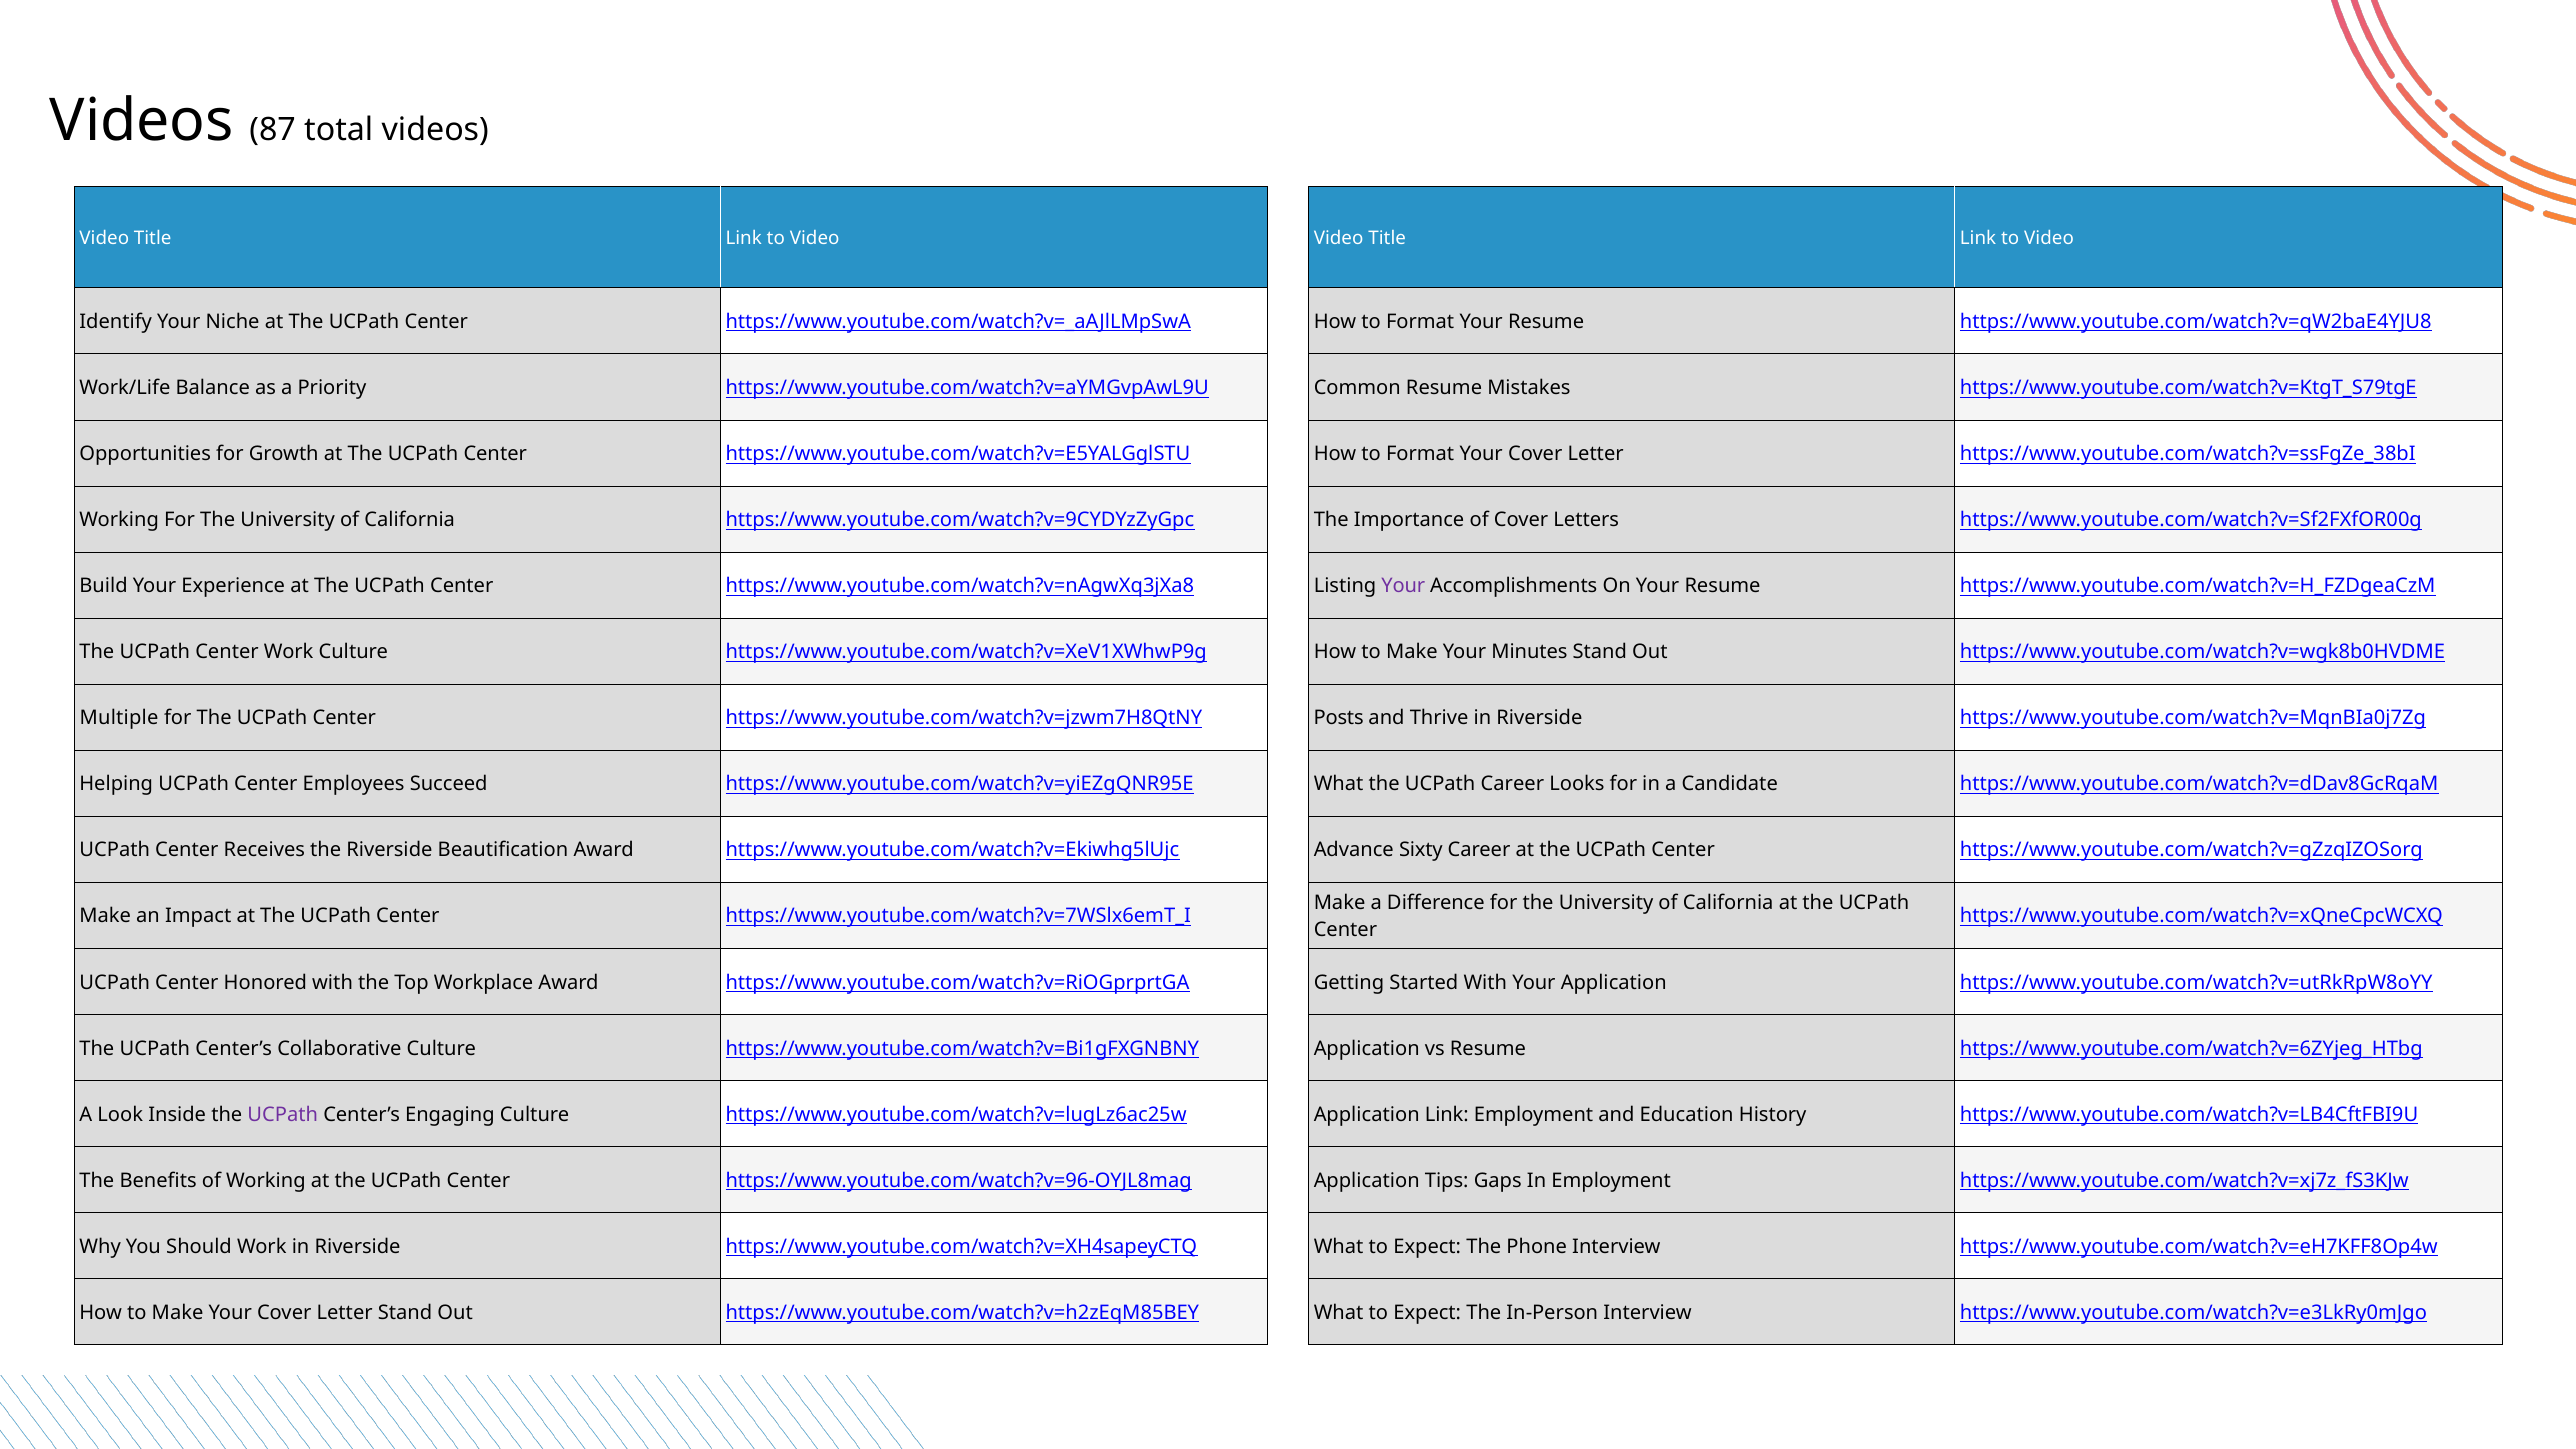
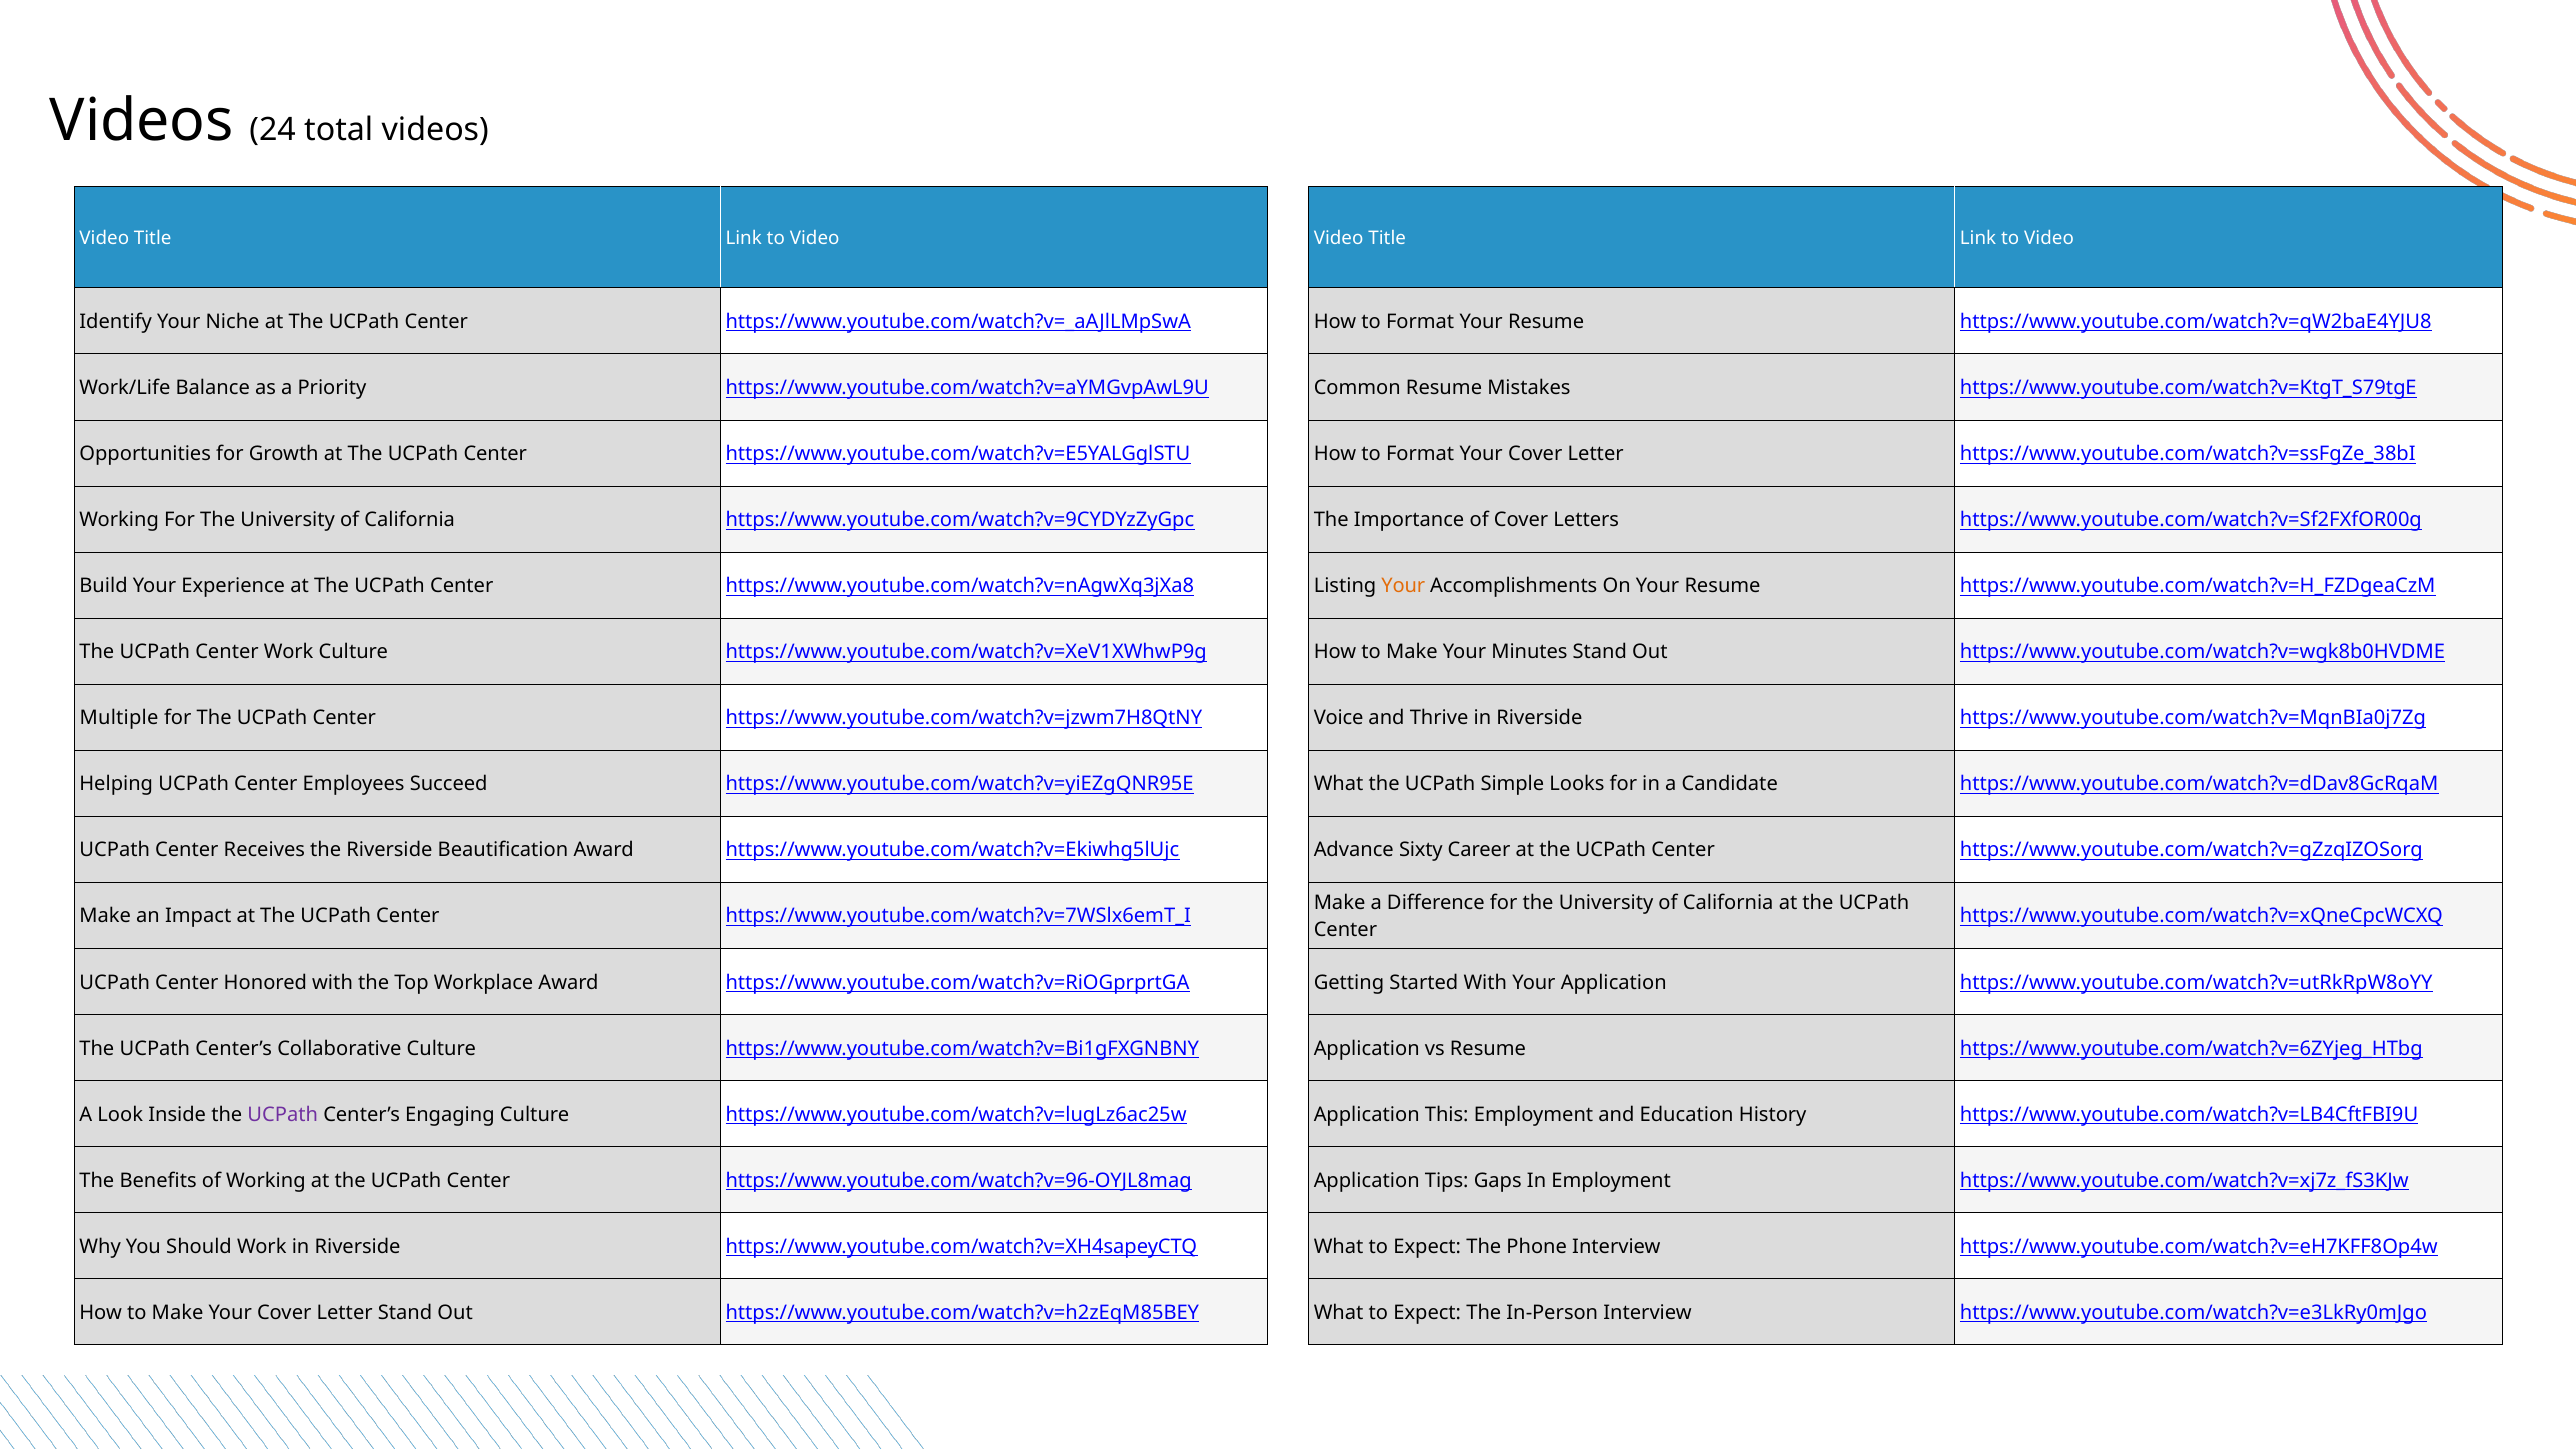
87: 87 -> 24
Your at (1403, 586) colour: purple -> orange
Posts: Posts -> Voice
UCPath Career: Career -> Simple
Application Link: Link -> This
